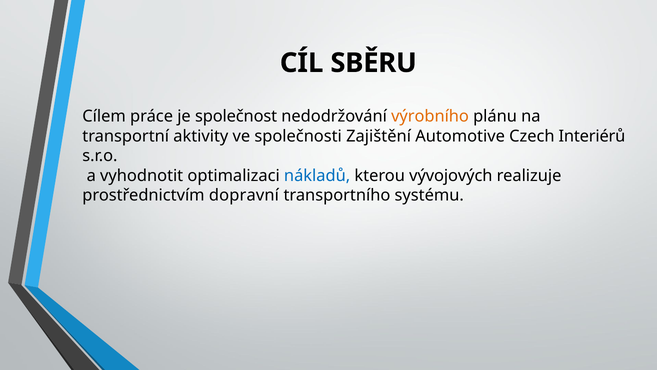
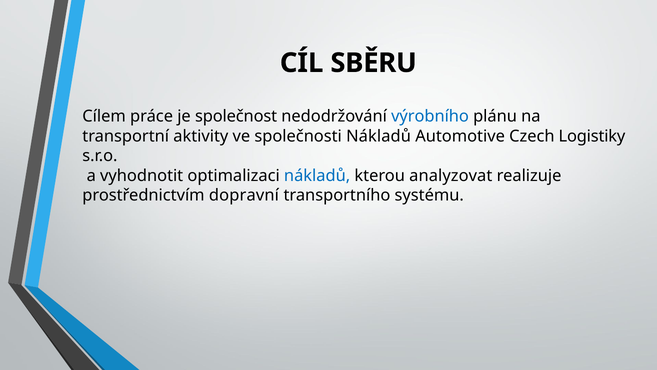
výrobního colour: orange -> blue
společnosti Zajištění: Zajištění -> Nákladů
Interiérů: Interiérů -> Logistiky
vývojových: vývojových -> analyzovat
